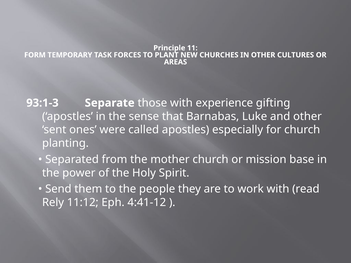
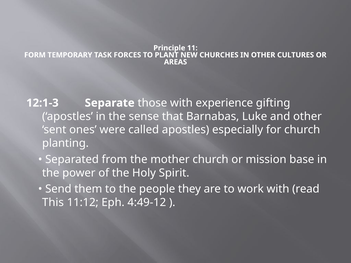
93:1-3: 93:1-3 -> 12:1-3
Rely: Rely -> This
4:41-12: 4:41-12 -> 4:49-12
